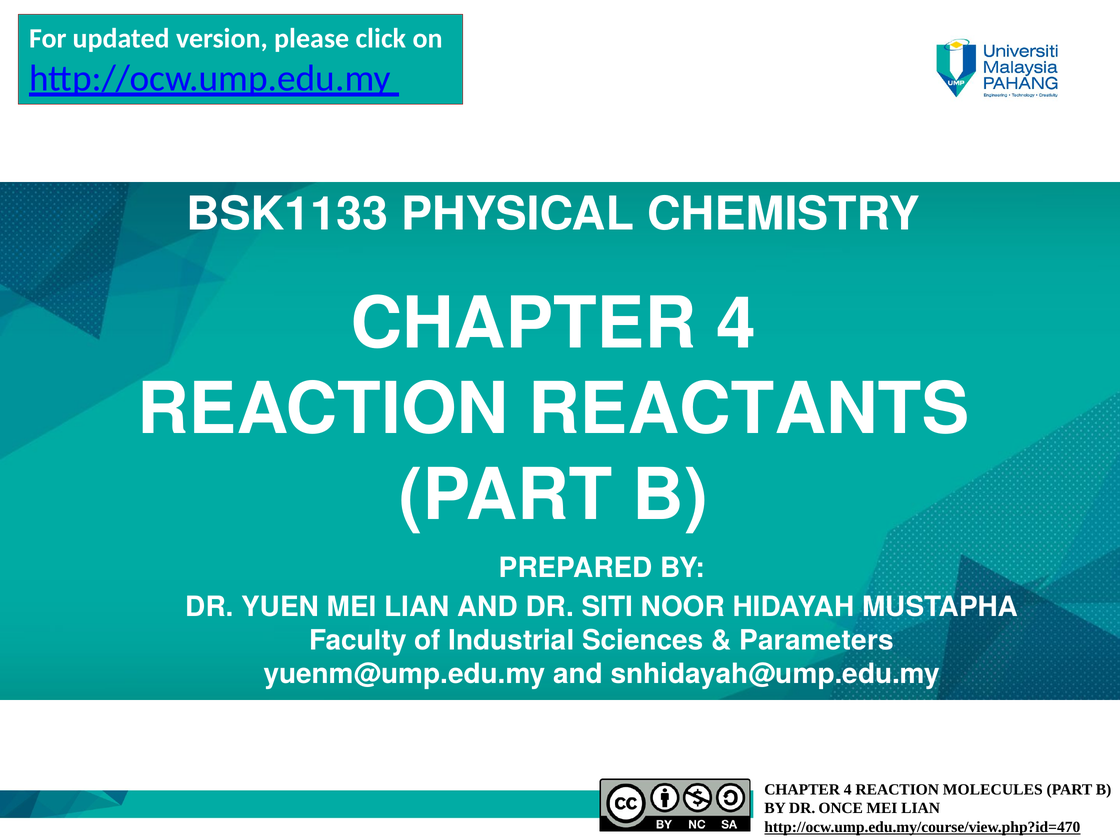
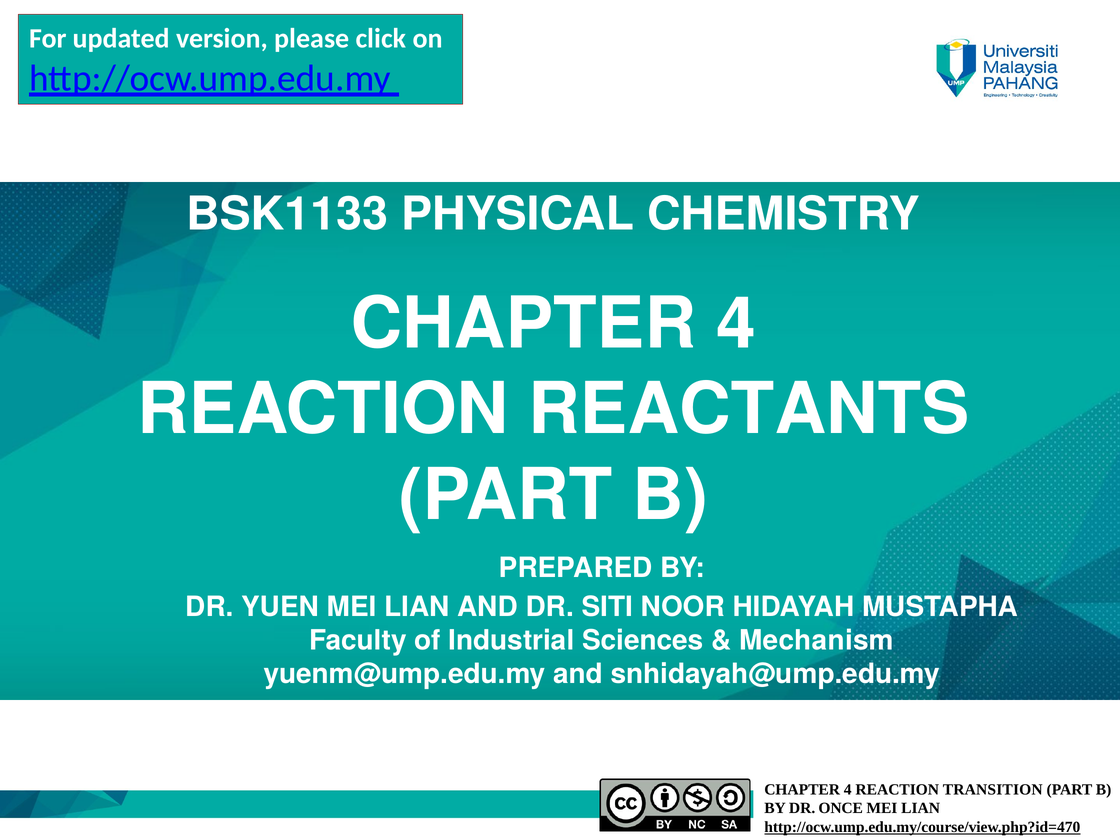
Parameters: Parameters -> Mechanism
MOLECULES: MOLECULES -> TRANSITION
